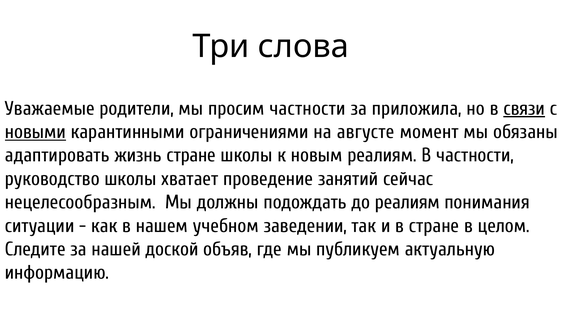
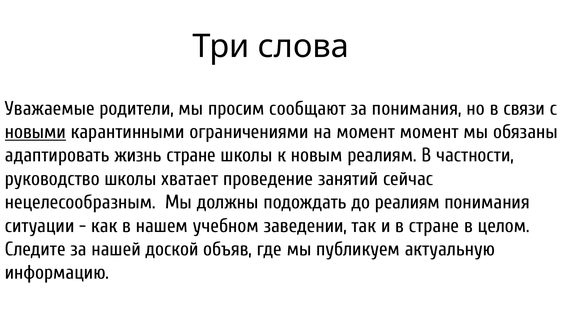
просим частности: частности -> сообщают
за приложила: приложила -> понимания
связи underline: present -> none
на августе: августе -> момент
